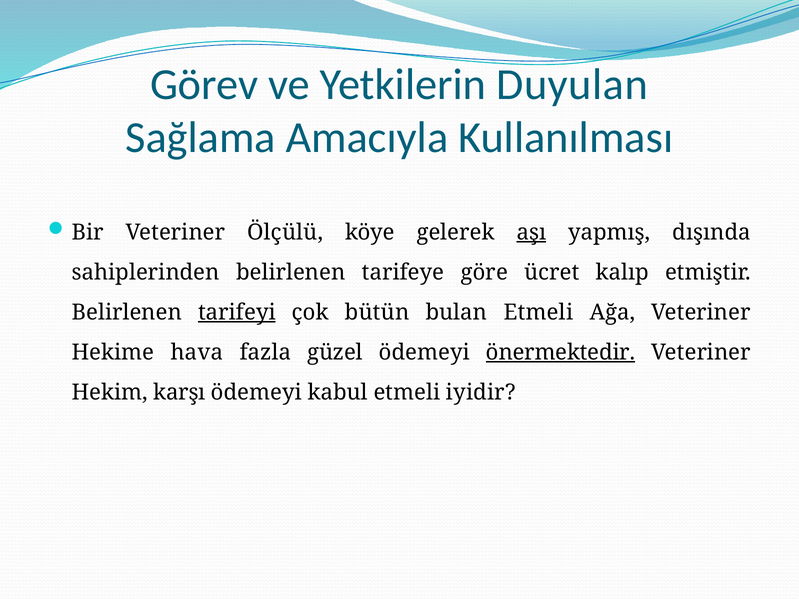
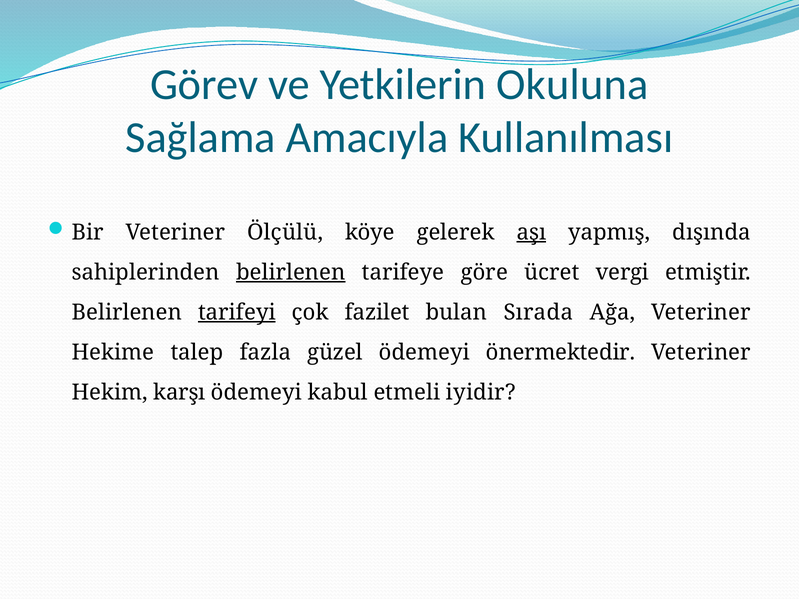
Duyulan: Duyulan -> Okuluna
belirlenen at (291, 272) underline: none -> present
kalıp: kalıp -> vergi
bütün: bütün -> fazilet
bulan Etmeli: Etmeli -> Sırada
hava: hava -> talep
önermektedir underline: present -> none
